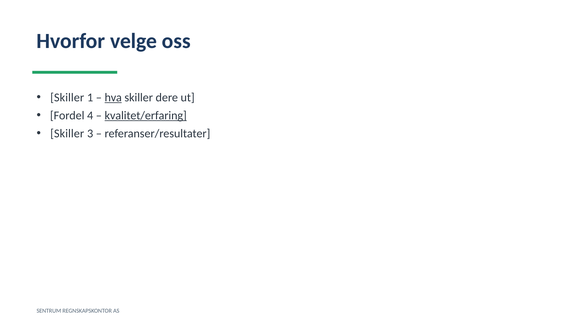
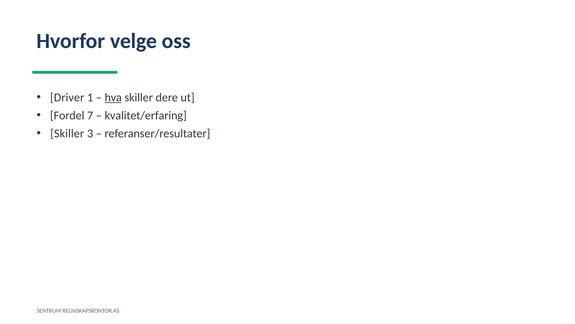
Skiller at (67, 97): Skiller -> Driver
4: 4 -> 7
kvalitet/erfaring underline: present -> none
